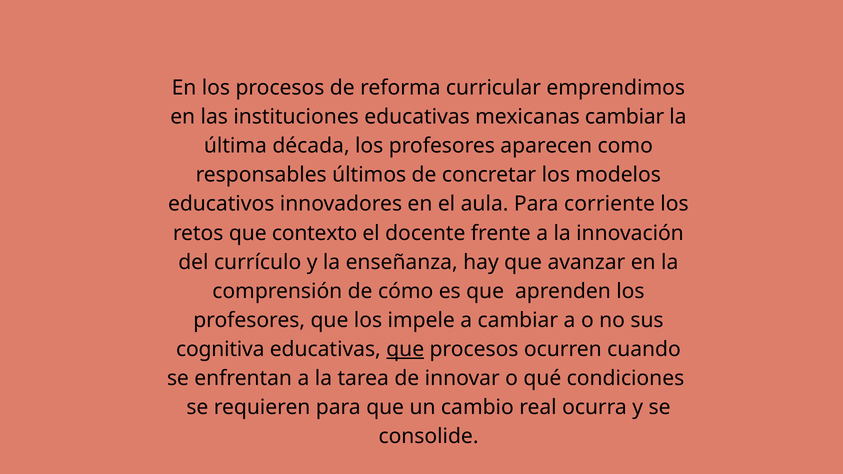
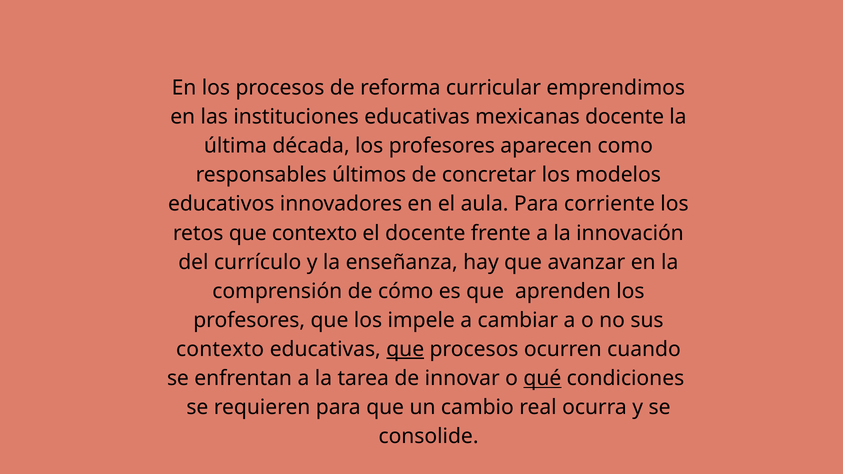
mexicanas cambiar: cambiar -> docente
cognitiva at (220, 349): cognitiva -> contexto
qué underline: none -> present
